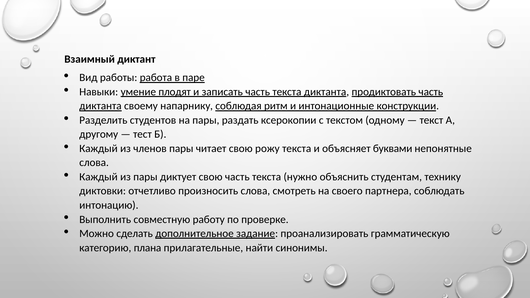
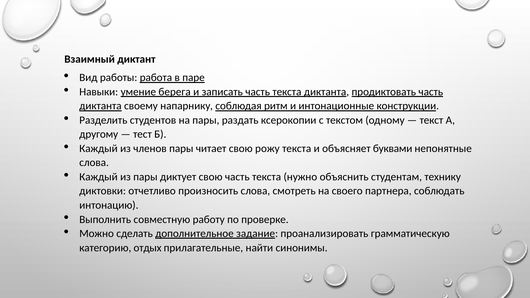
плодят: плодят -> берега
плана: плана -> отдых
